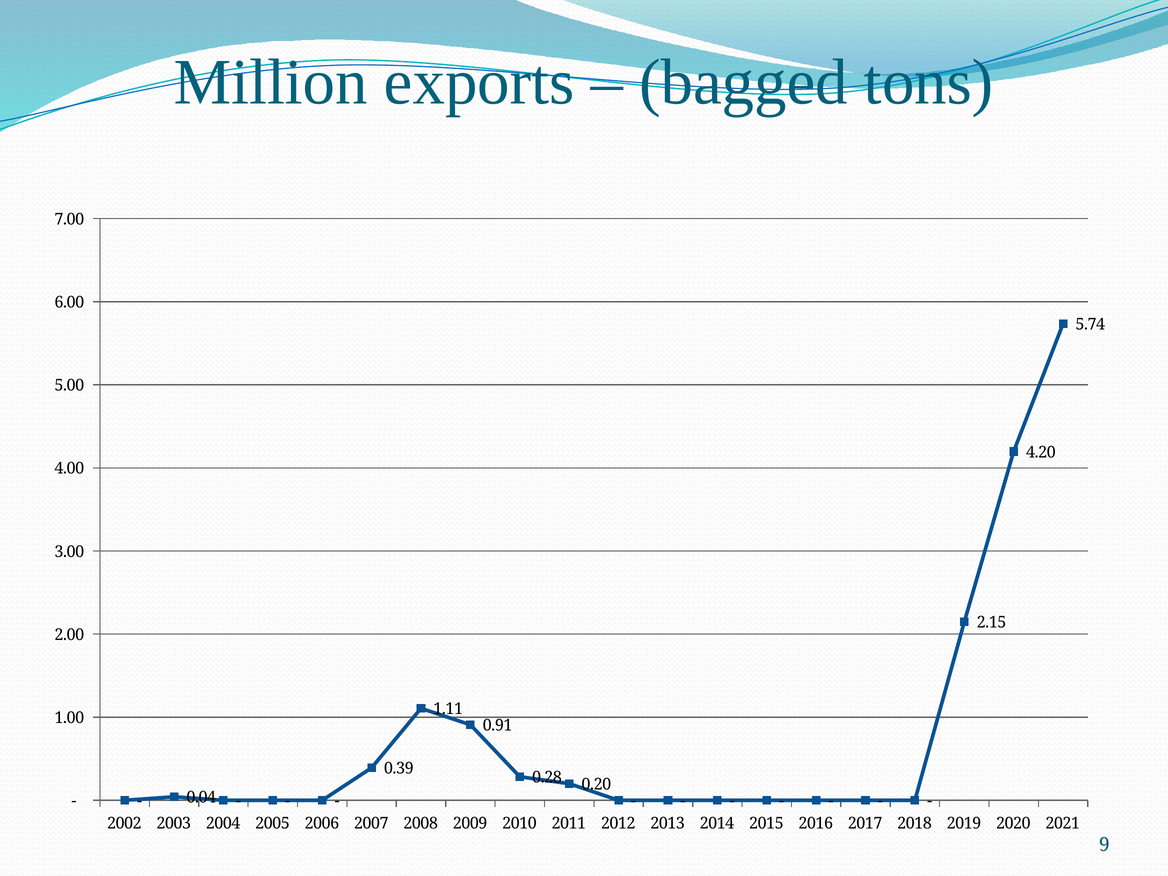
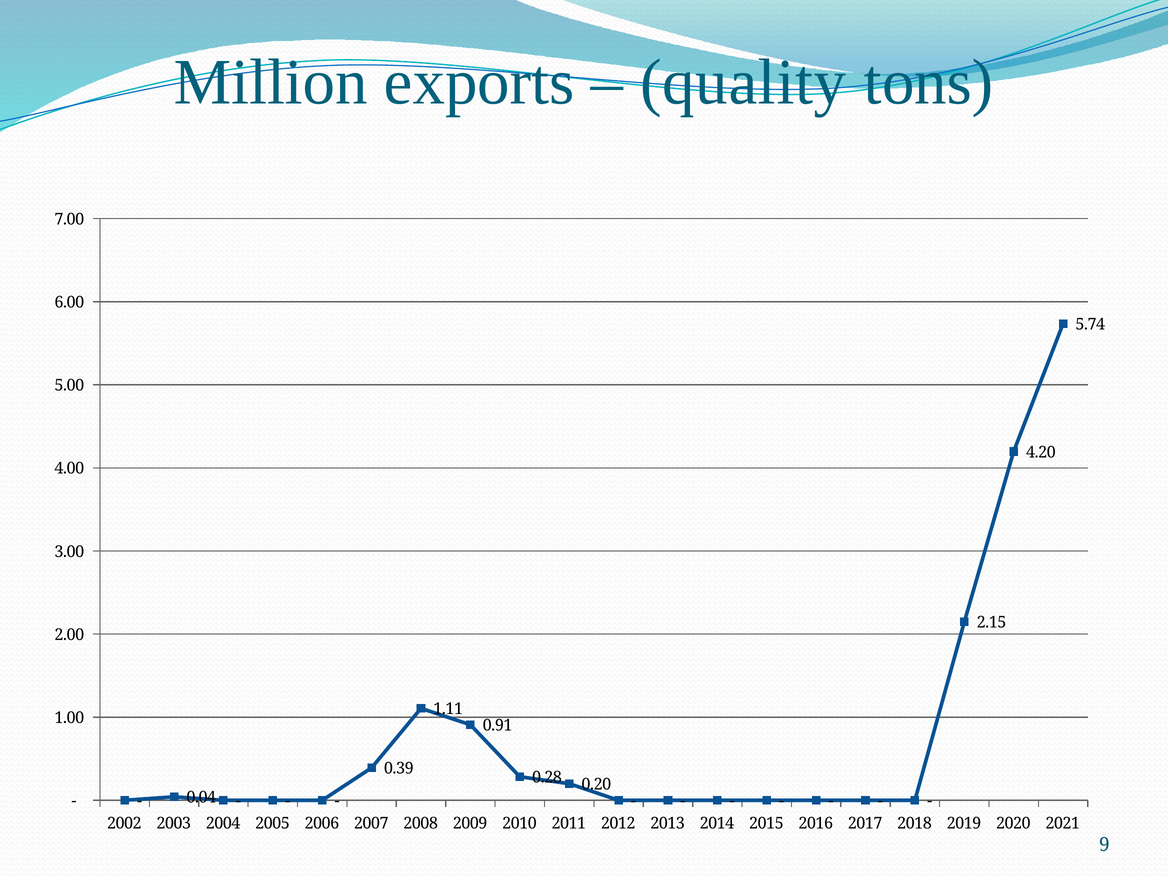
bagged: bagged -> quality
